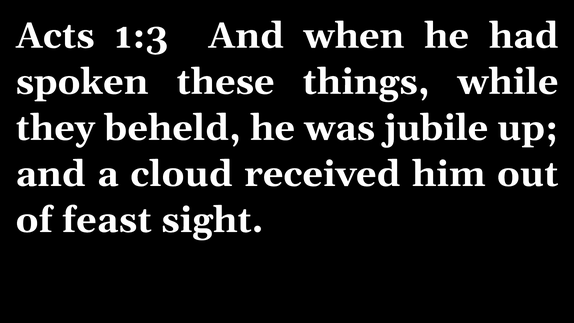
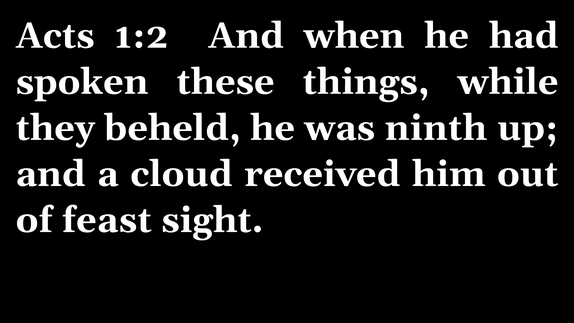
1:3: 1:3 -> 1:2
jubile: jubile -> ninth
